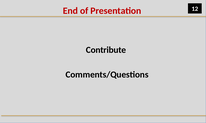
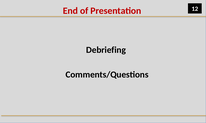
Contribute: Contribute -> Debriefing
